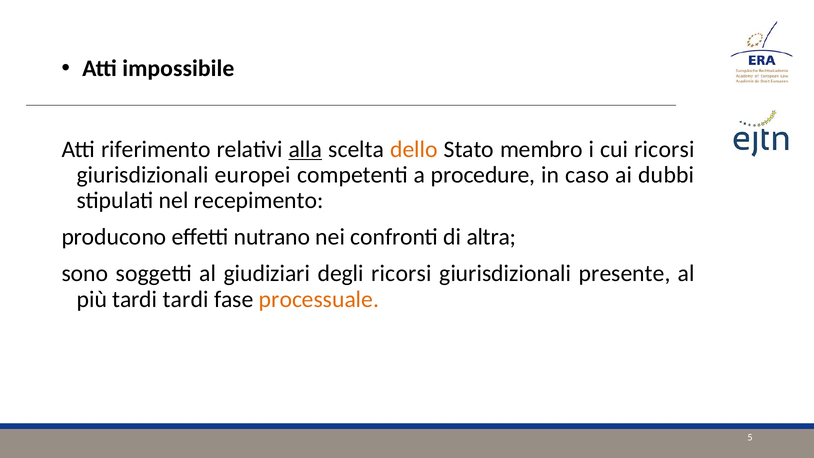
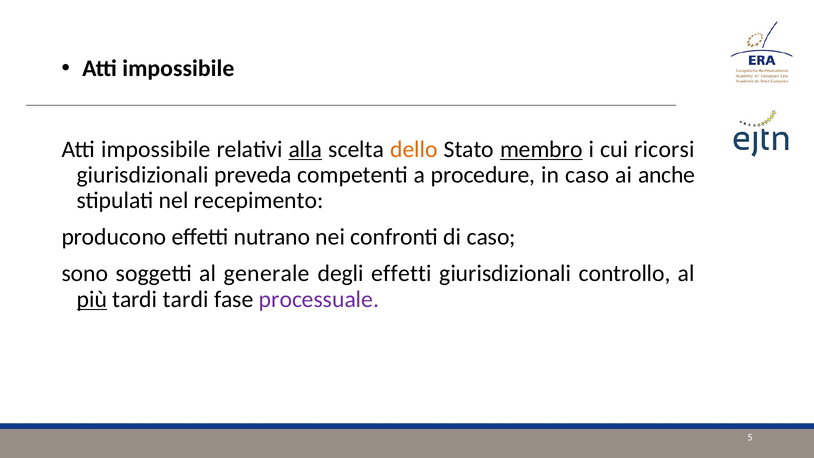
riferimento at (156, 149): riferimento -> impossibile
membro underline: none -> present
europei: europei -> preveda
dubbi: dubbi -> anche
di altra: altra -> caso
giudiziari: giudiziari -> generale
degli ricorsi: ricorsi -> effetti
presente: presente -> controllo
più underline: none -> present
processuale colour: orange -> purple
